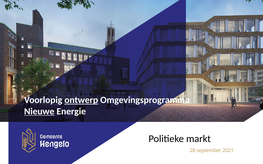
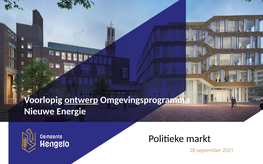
Nieuwe underline: present -> none
